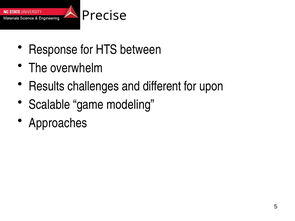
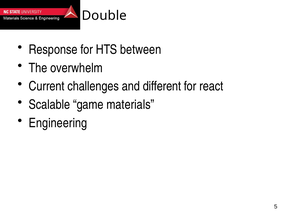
Precise: Precise -> Double
Results: Results -> Current
upon: upon -> react
modeling: modeling -> materials
Approaches: Approaches -> Engineering
